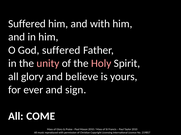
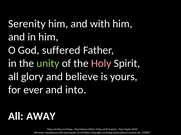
Suffered at (27, 24): Suffered -> Serenity
unity colour: pink -> light green
sign: sign -> into
COME: COME -> AWAY
